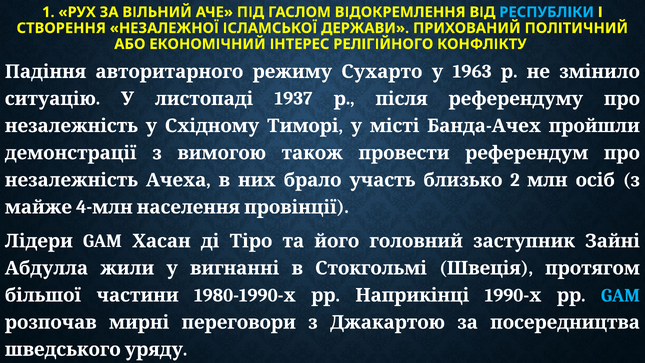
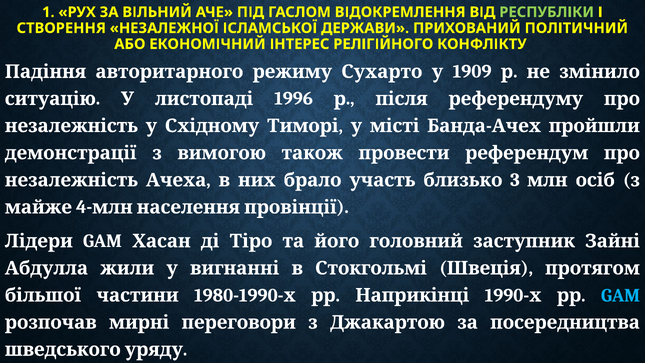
РЕСПУБЛІКИ colour: light blue -> light green
1963: 1963 -> 1909
1937: 1937 -> 1996
2: 2 -> 3
